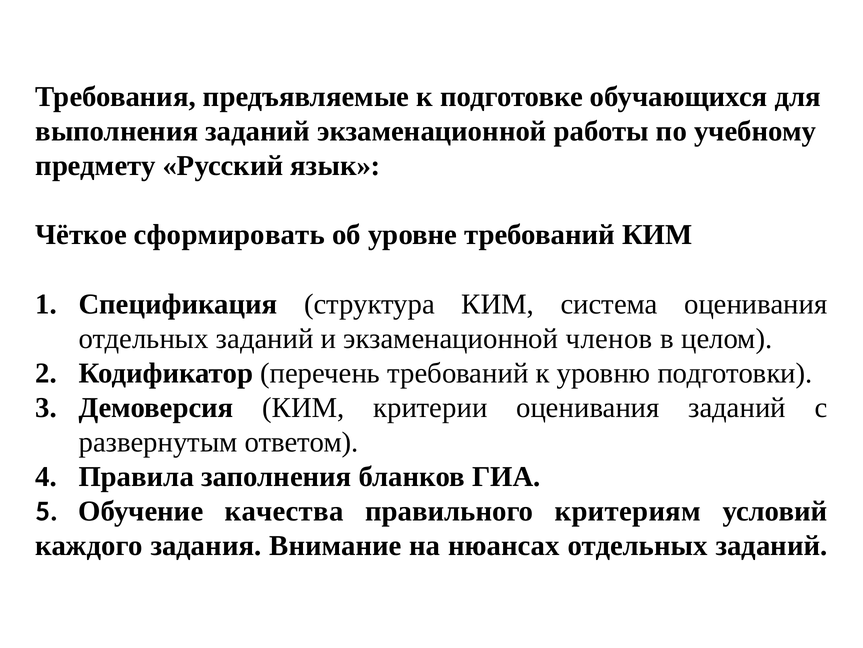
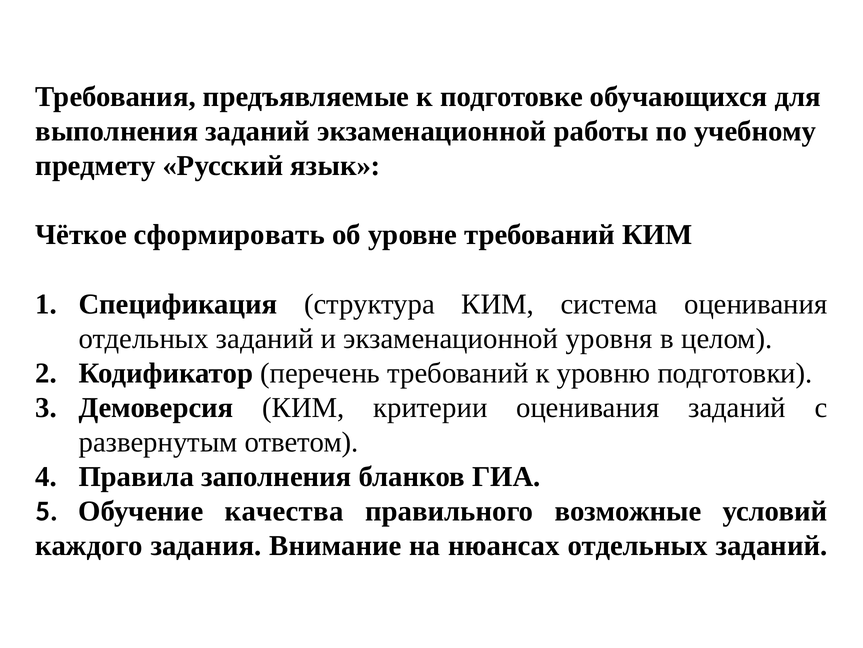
членов: членов -> уровня
критериям: критериям -> возможные
